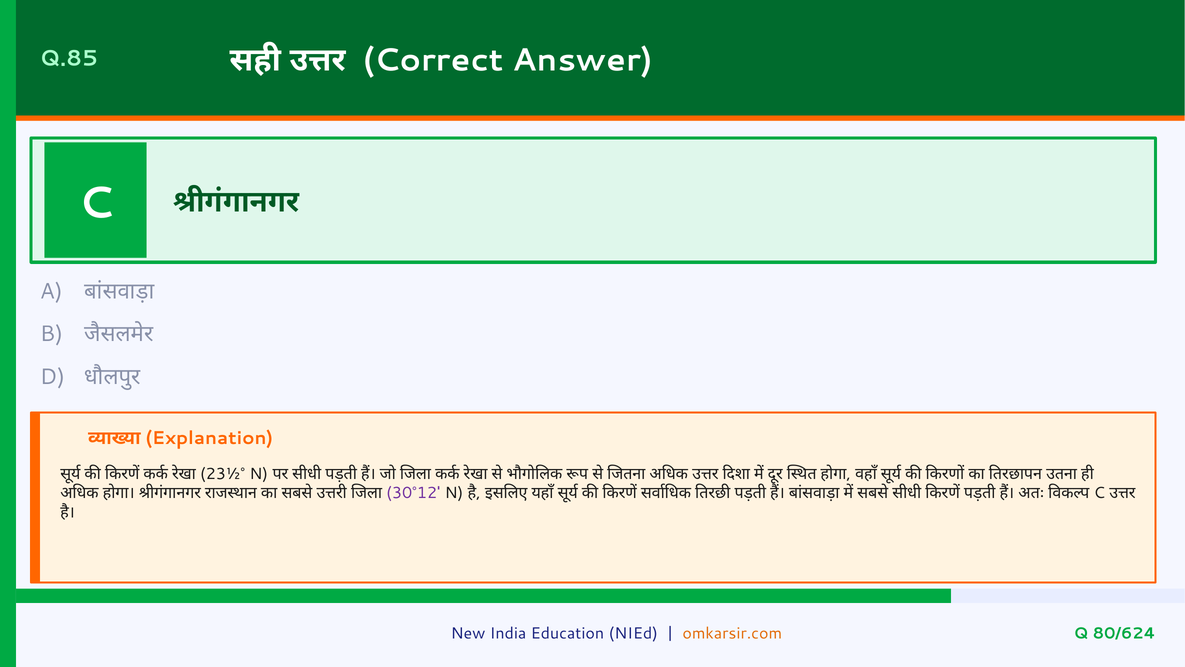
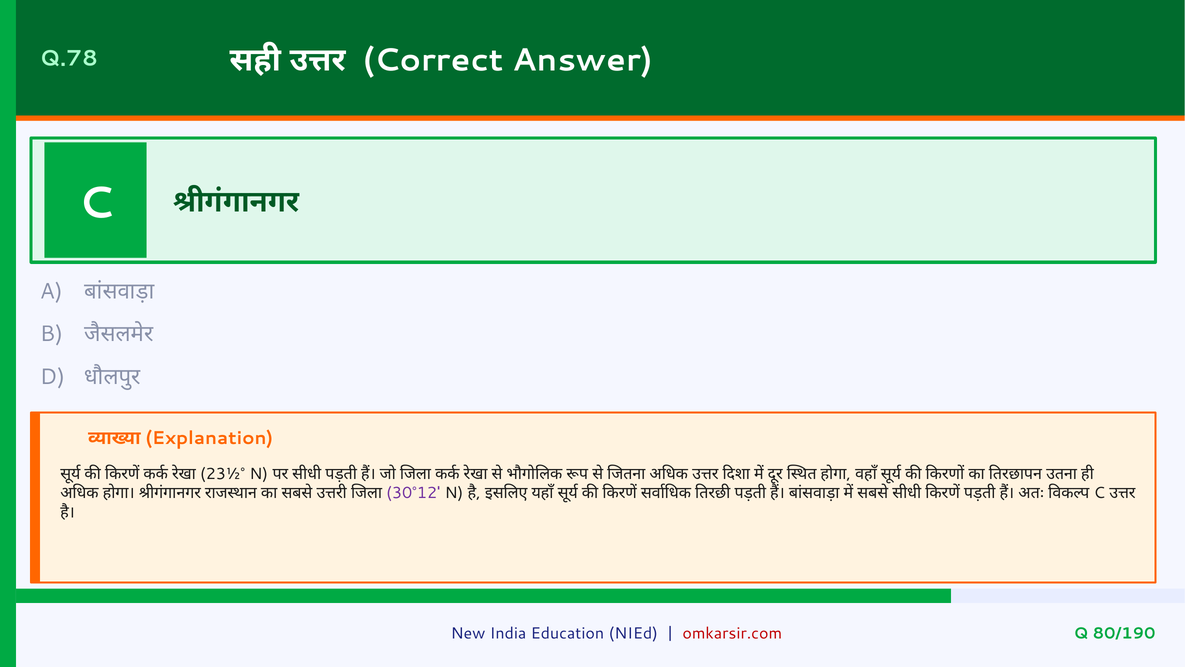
Q.85: Q.85 -> Q.78
omkarsir.com colour: orange -> red
80/624: 80/624 -> 80/190
